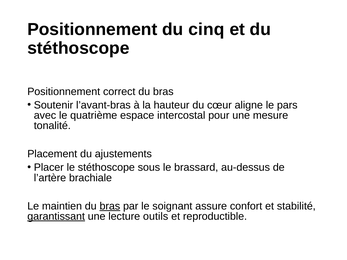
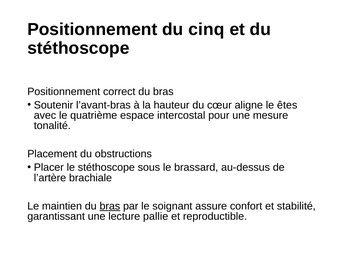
pars: pars -> êtes
ajustements: ajustements -> obstructions
garantissant underline: present -> none
outils: outils -> pallie
